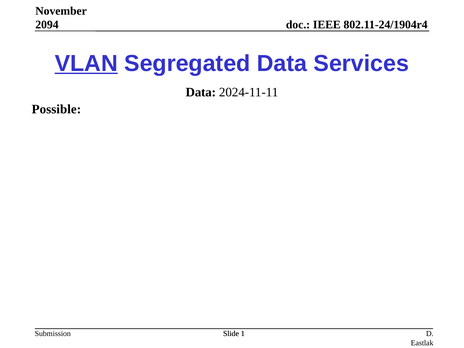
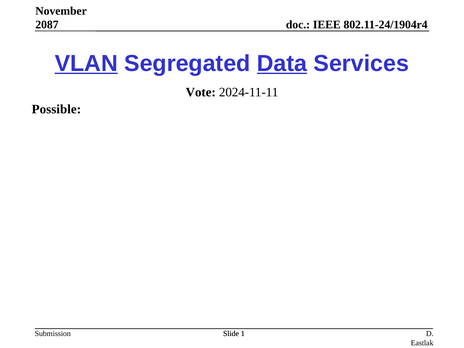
2094: 2094 -> 2087
Data at (282, 63) underline: none -> present
Data at (201, 92): Data -> Vote
